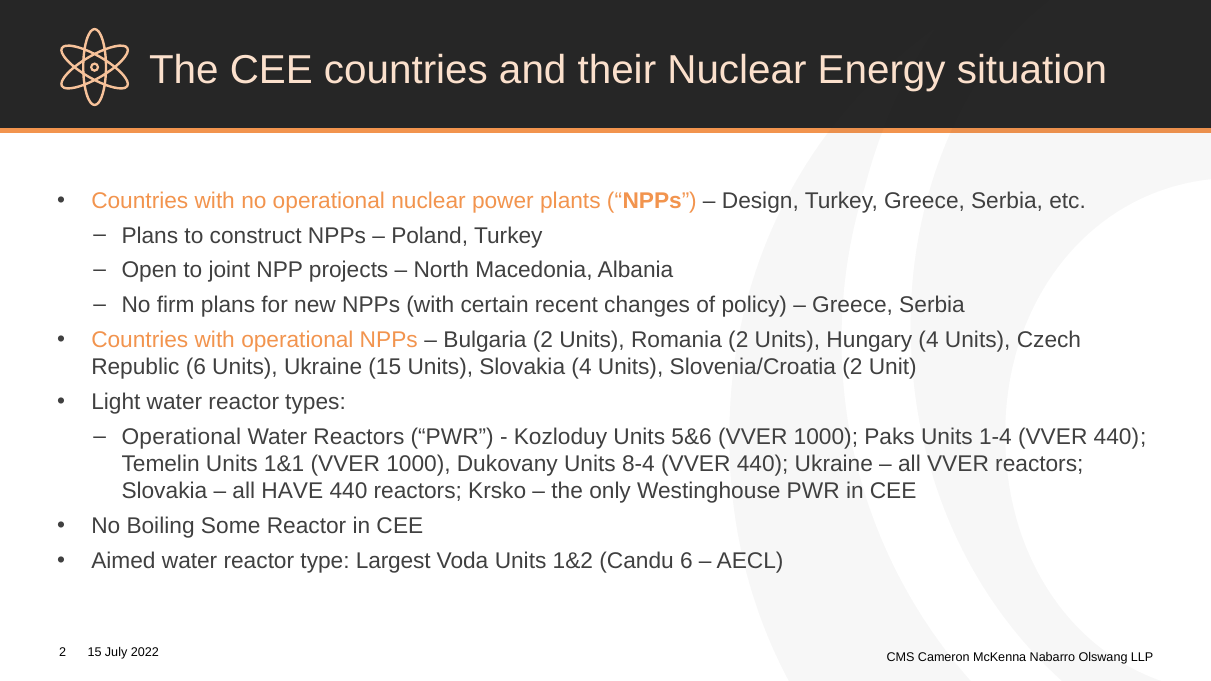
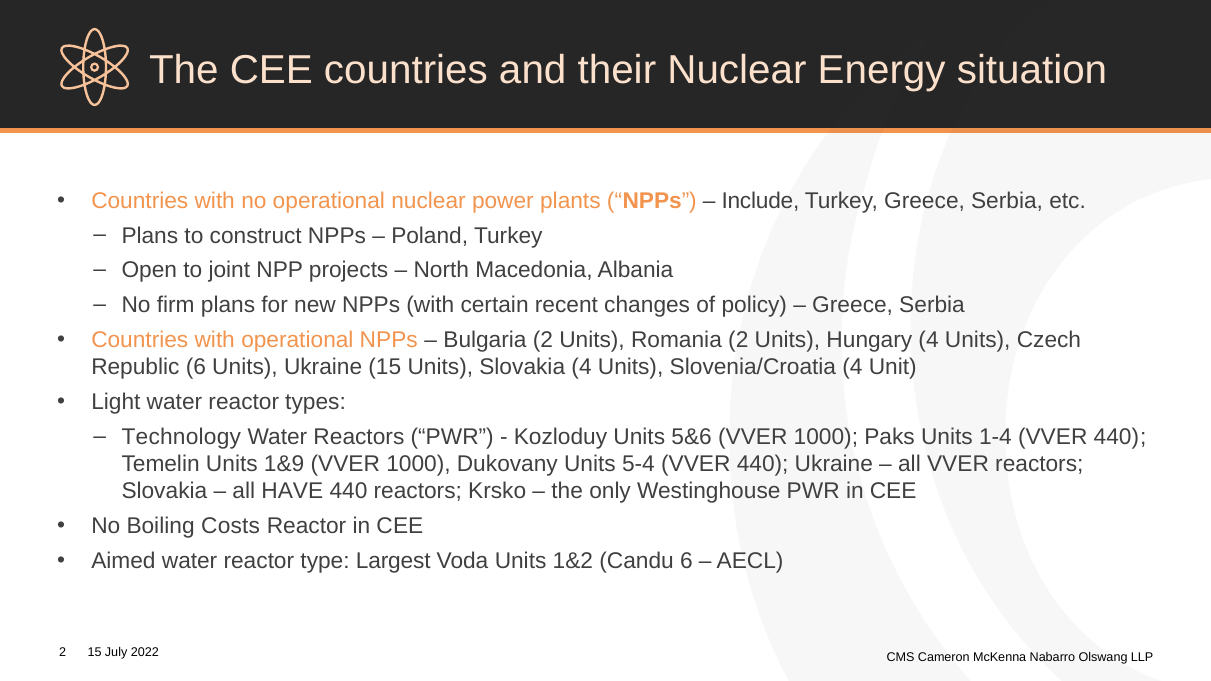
Design: Design -> Include
Slovenia/Croatia 2: 2 -> 4
Operational at (181, 437): Operational -> Technology
1&1: 1&1 -> 1&9
8-4: 8-4 -> 5-4
Some: Some -> Costs
